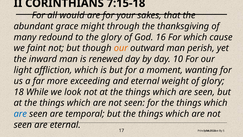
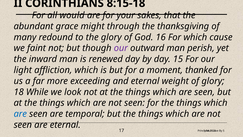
7:15-18: 7:15-18 -> 8:15-18
our at (121, 48) colour: orange -> purple
10: 10 -> 15
wanting: wanting -> thanked
